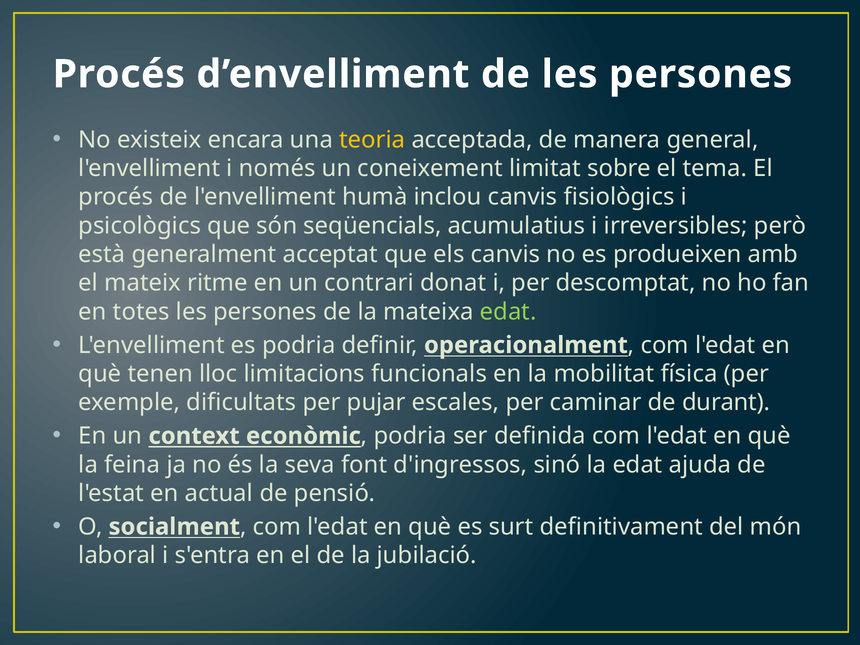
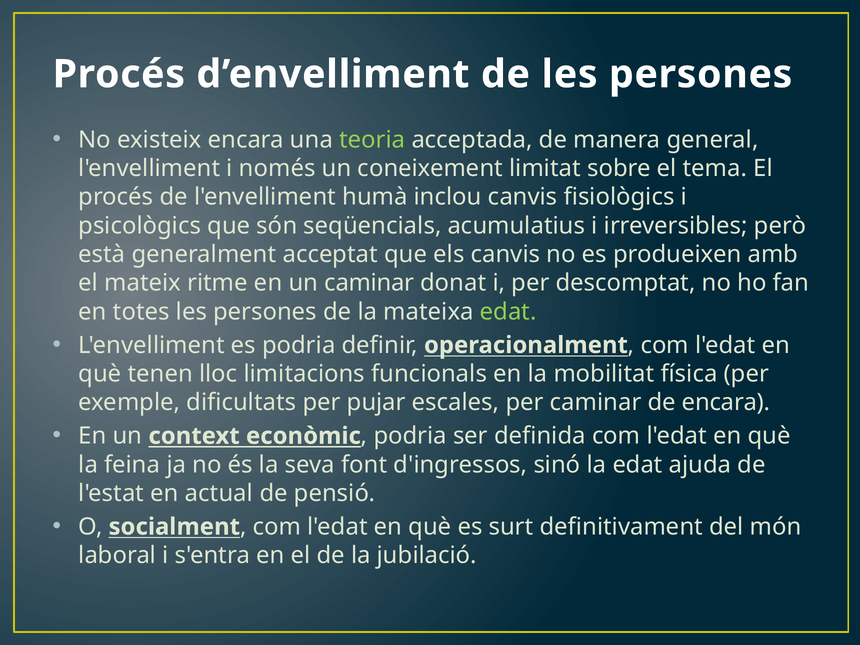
teoria colour: yellow -> light green
un contrari: contrari -> caminar
de durant: durant -> encara
